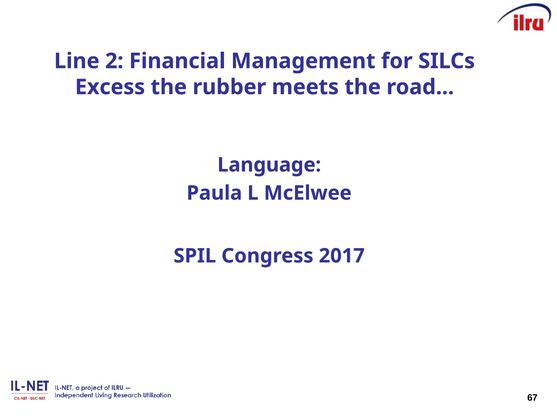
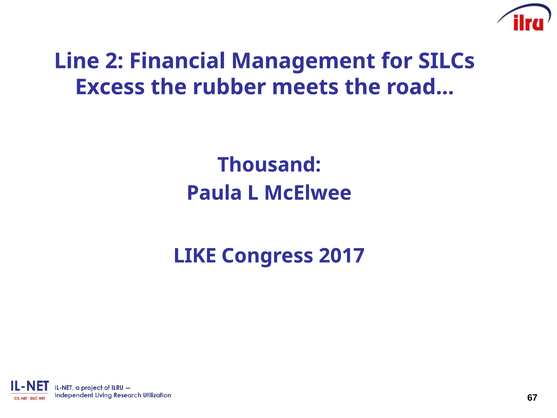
Language: Language -> Thousand
SPIL: SPIL -> LIKE
